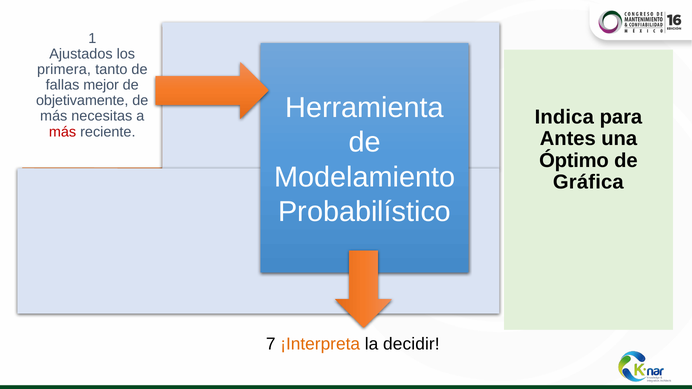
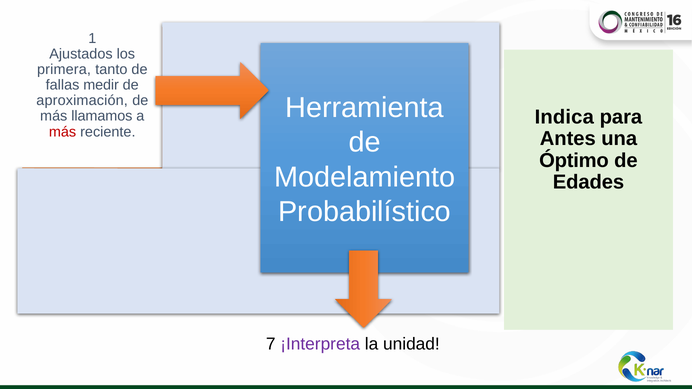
mejor: mejor -> medir
objetivamente at (82, 101): objetivamente -> aproximación
necesitas: necesitas -> llamamos
Gráfica at (588, 182): Gráfica -> Edades
¡Interpreta colour: orange -> purple
decidir: decidir -> unidad
